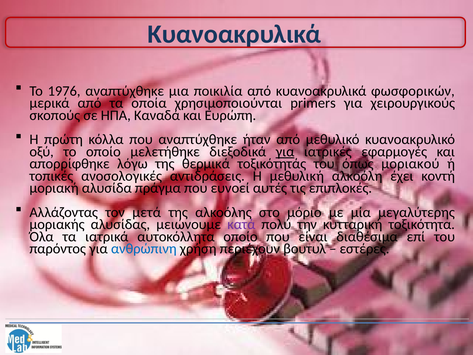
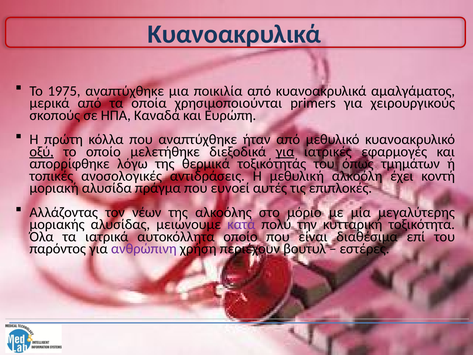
1976: 1976 -> 1975
φωσφορικών: φωσφορικών -> αμαλγάματος
οξύ underline: none -> present
μοριακού: μοριακού -> τμημάτων
μετά: μετά -> νέων
ανθρώπινη colour: blue -> purple
